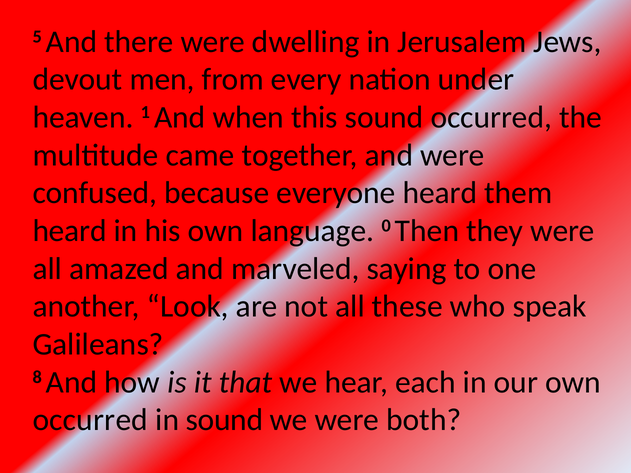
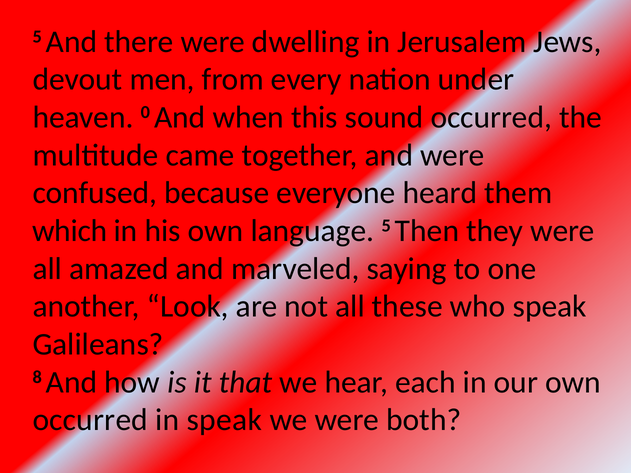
1: 1 -> 0
heard at (70, 231): heard -> which
language 0: 0 -> 5
in sound: sound -> speak
